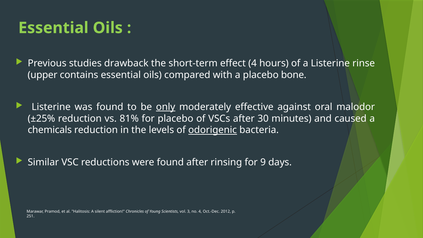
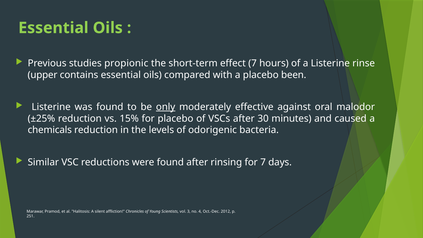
drawback: drawback -> propionic
effect 4: 4 -> 7
bone: bone -> been
81%: 81% -> 15%
odorigenic underline: present -> none
for 9: 9 -> 7
